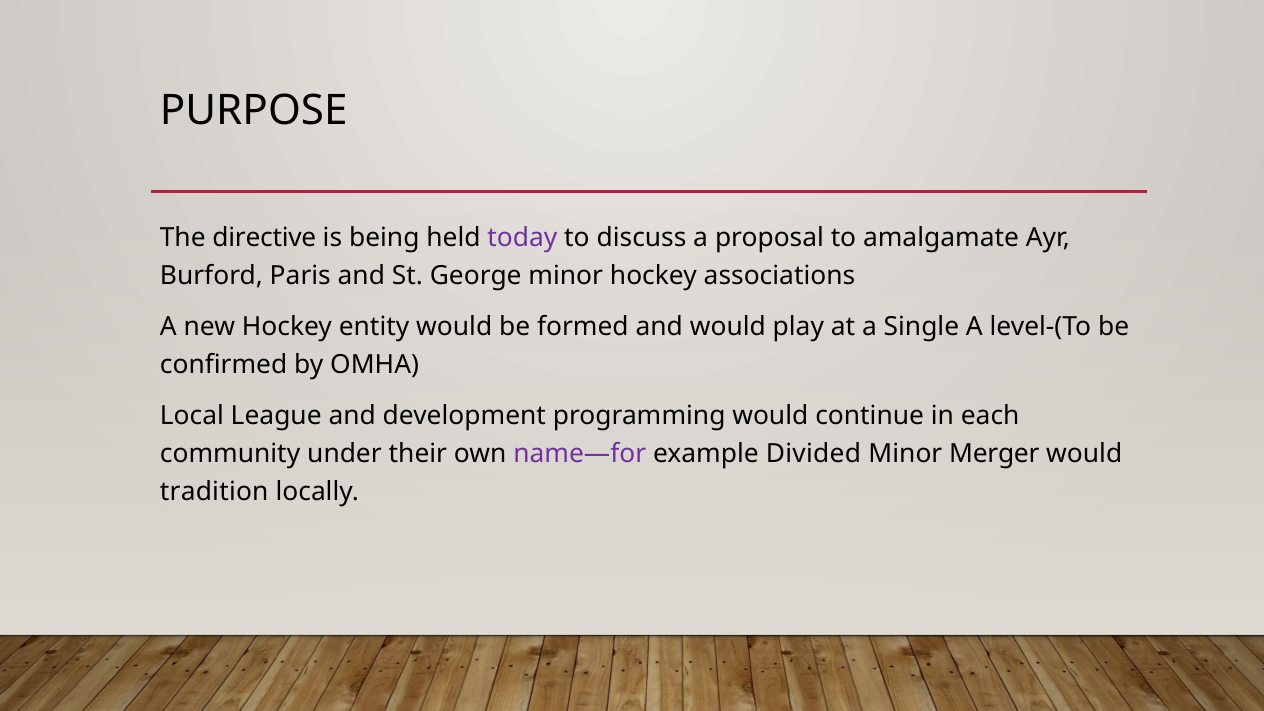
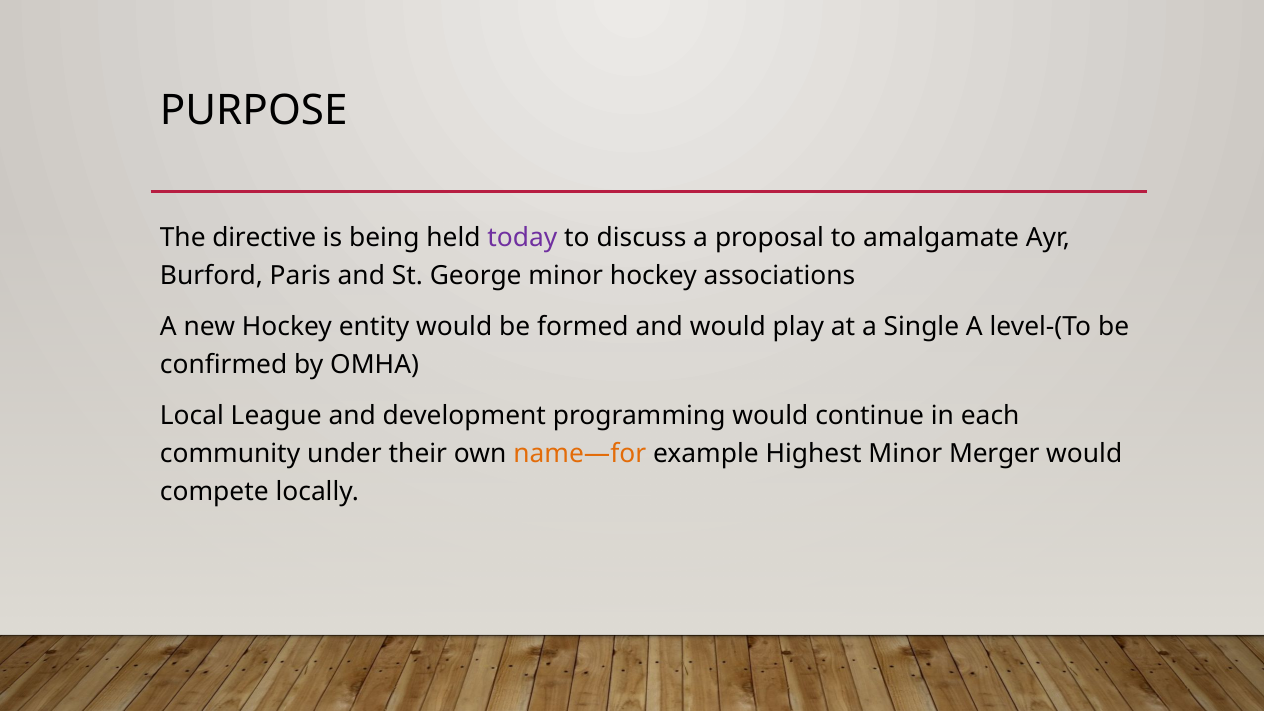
name—for colour: purple -> orange
Divided: Divided -> Highest
tradition: tradition -> compete
